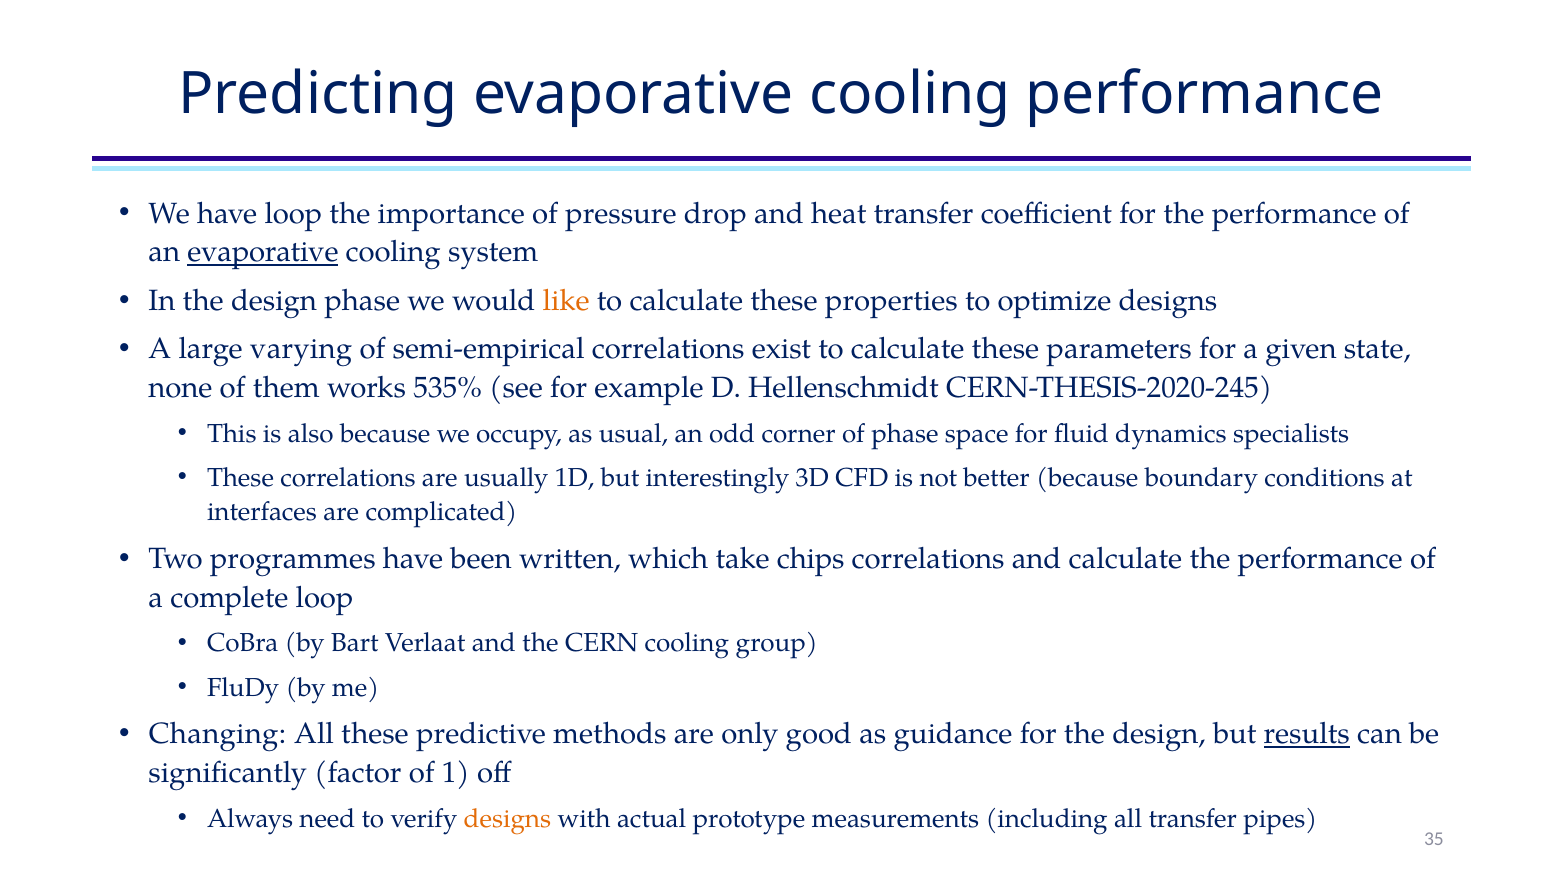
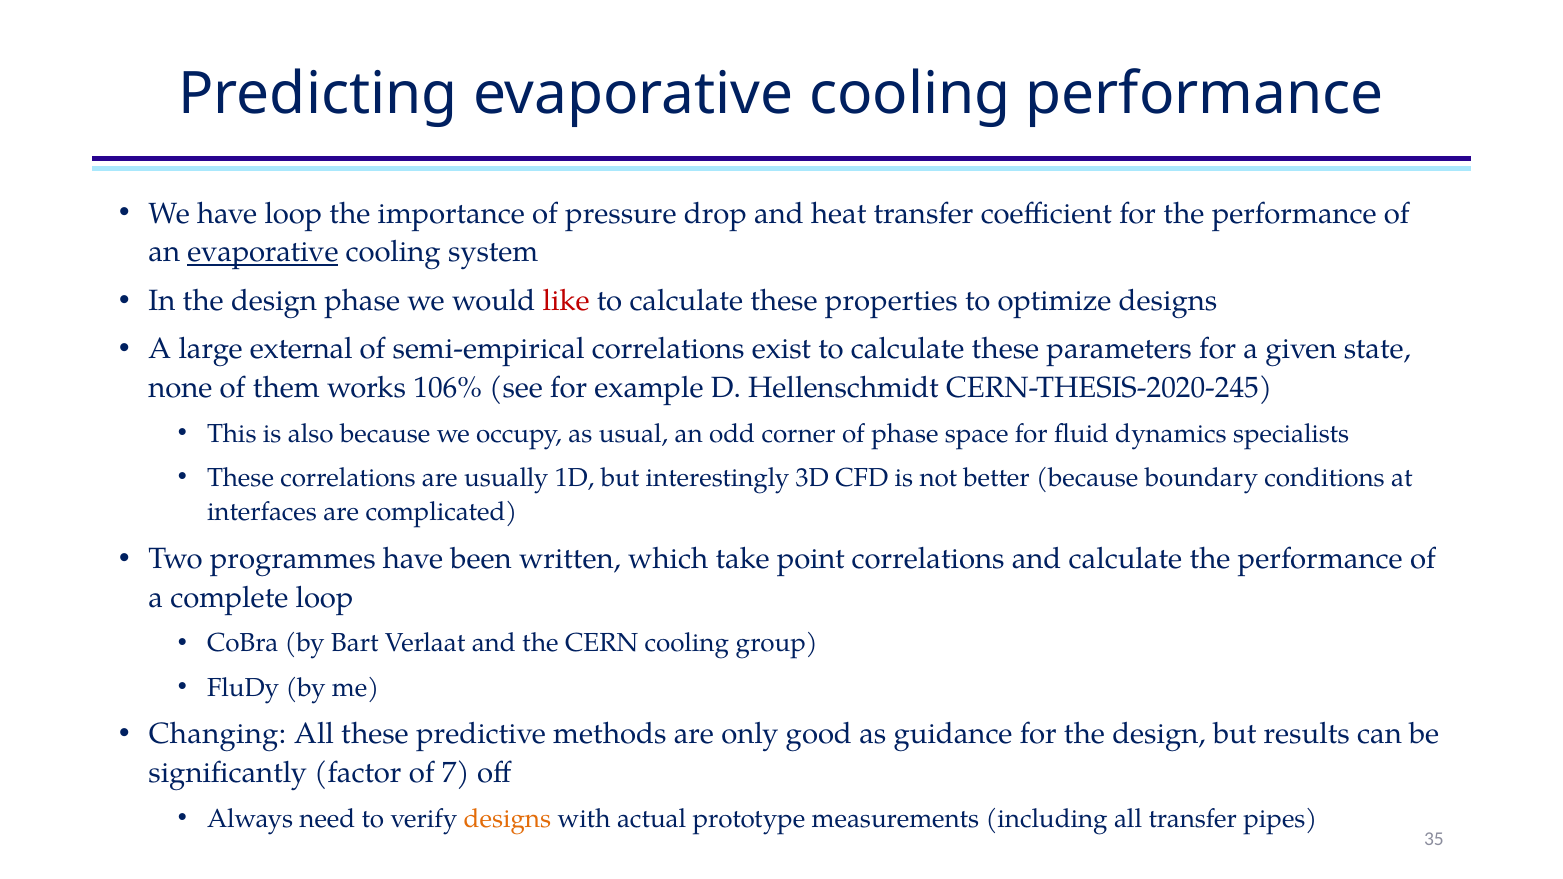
like colour: orange -> red
varying: varying -> external
535%: 535% -> 106%
chips: chips -> point
results underline: present -> none
1: 1 -> 7
